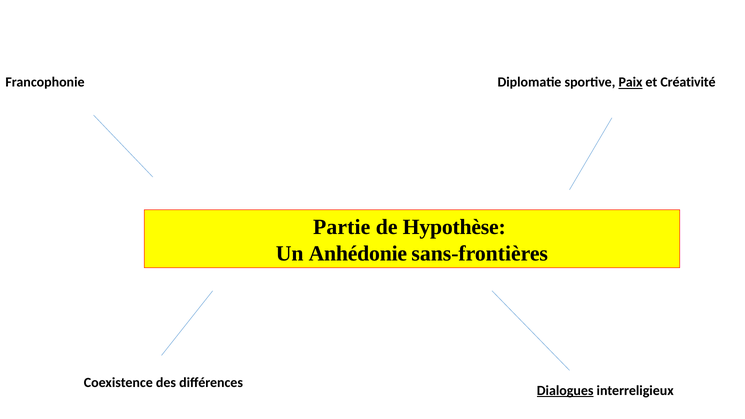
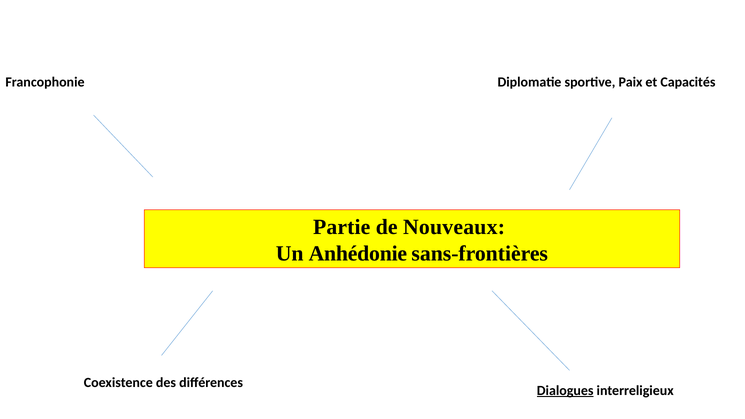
Paix underline: present -> none
Créativité: Créativité -> Capacités
Hypothèse: Hypothèse -> Nouveaux
